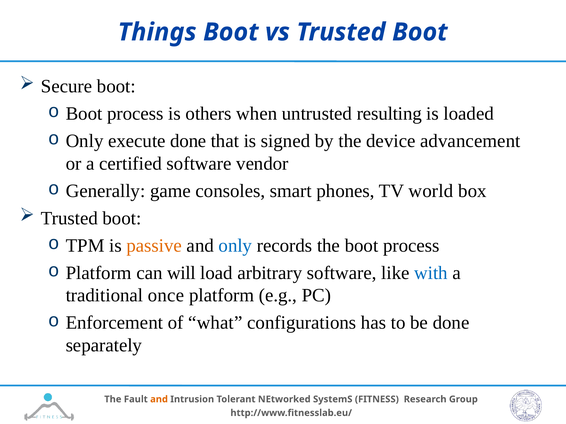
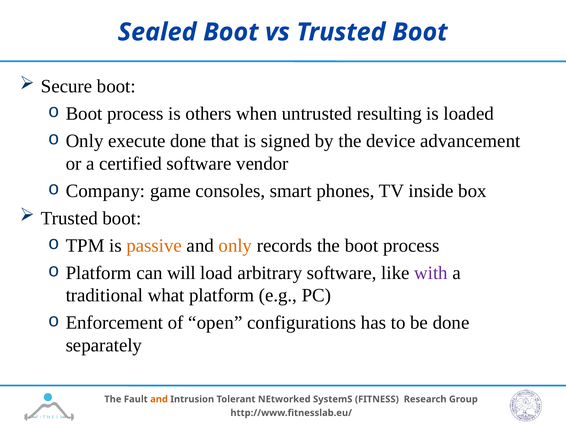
Things: Things -> Sealed
Generally: Generally -> Company
world: world -> inside
only at (235, 246) colour: blue -> orange
with colour: blue -> purple
once: once -> what
what: what -> open
